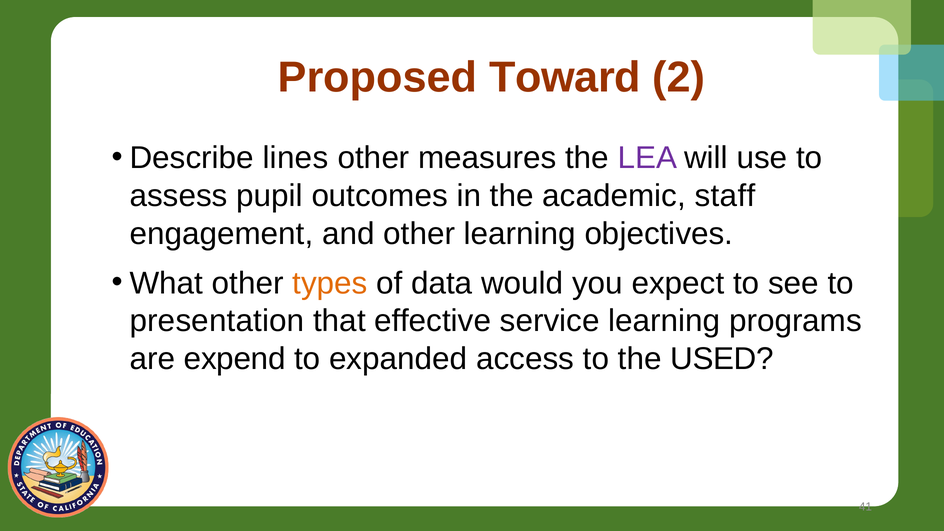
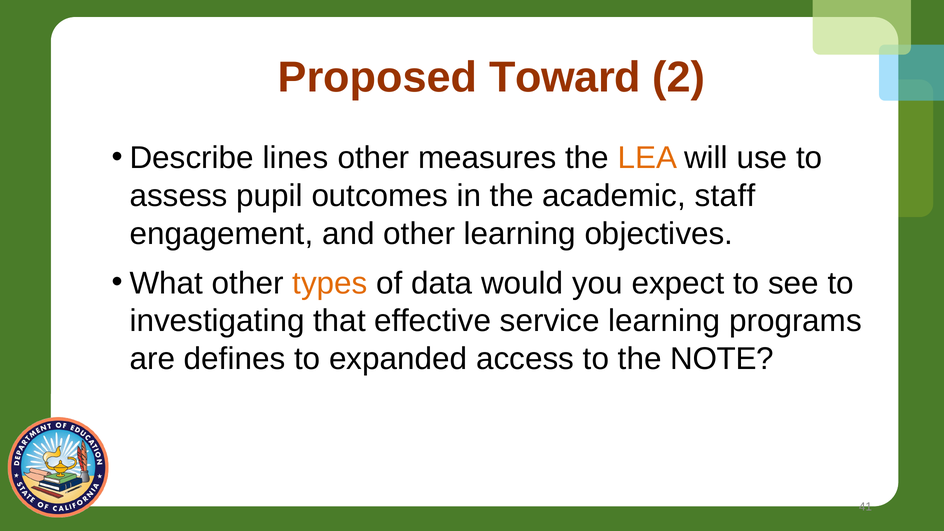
LEA colour: purple -> orange
presentation: presentation -> investigating
expend: expend -> defines
USED: USED -> NOTE
